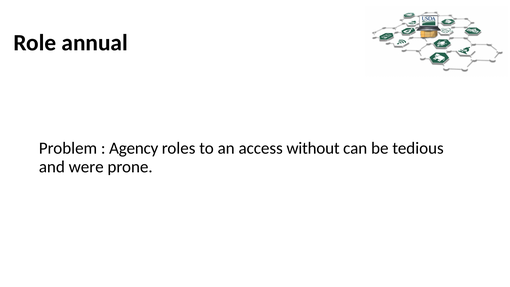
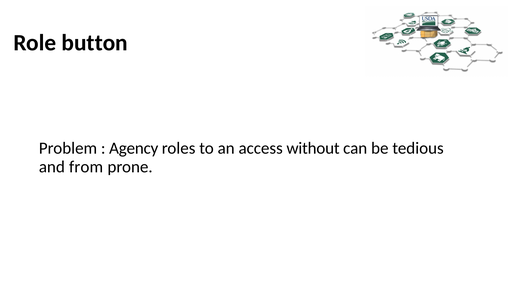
annual: annual -> button
were: were -> from
